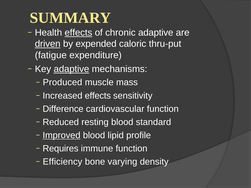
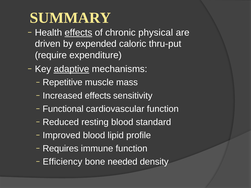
chronic adaptive: adaptive -> physical
driven underline: present -> none
fatigue: fatigue -> require
Produced: Produced -> Repetitive
Difference: Difference -> Functional
Improved underline: present -> none
varying: varying -> needed
